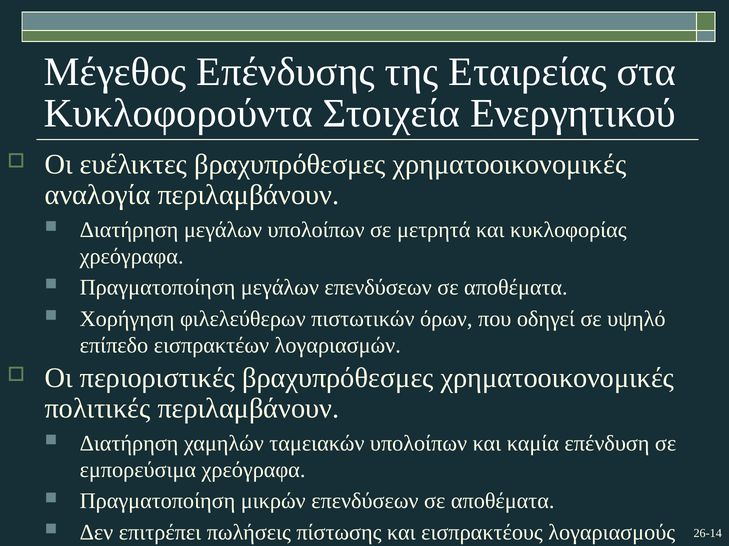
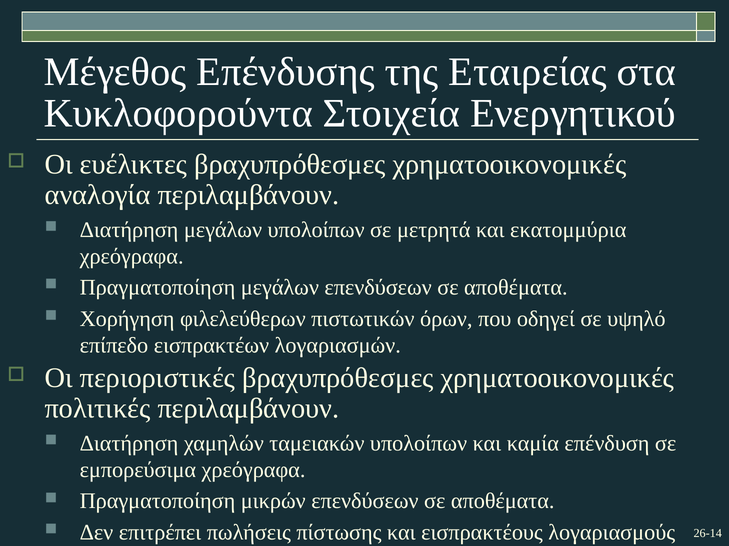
κυκλοφορίας: κυκλοφορίας -> εκατομμύρια
